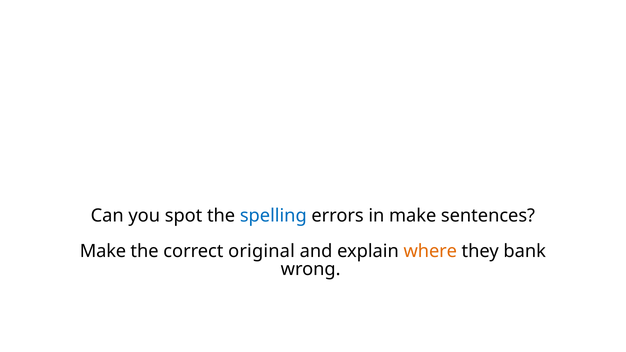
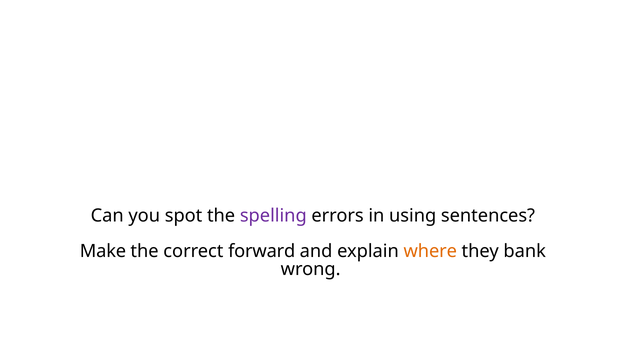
spelling colour: blue -> purple
in make: make -> using
original: original -> forward
